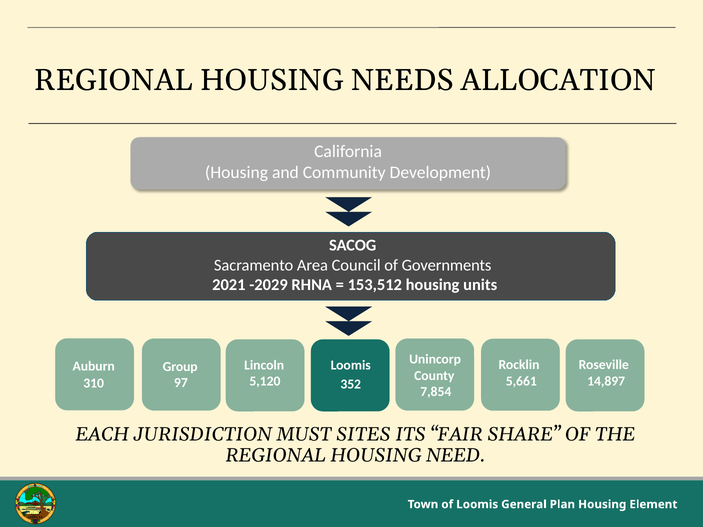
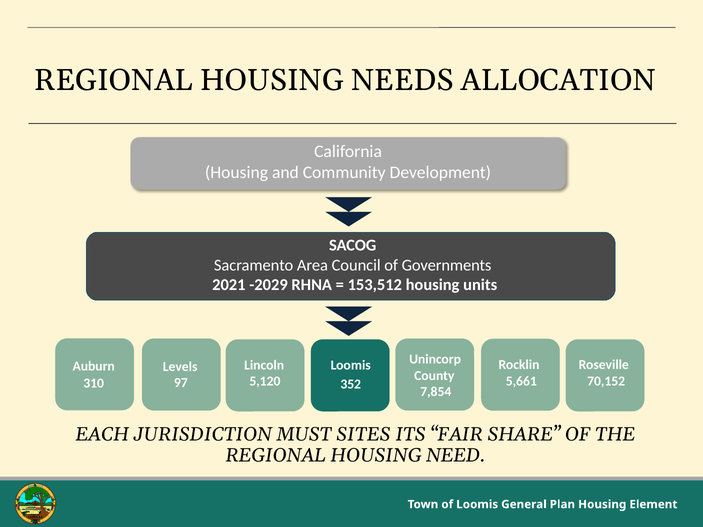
Group: Group -> Levels
14,897: 14,897 -> 70,152
